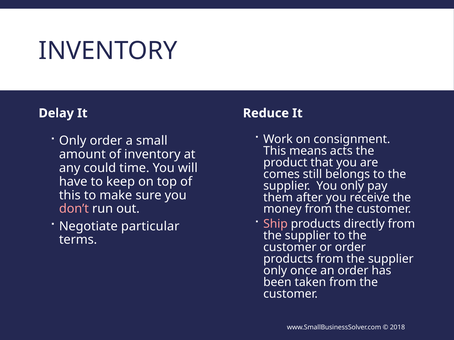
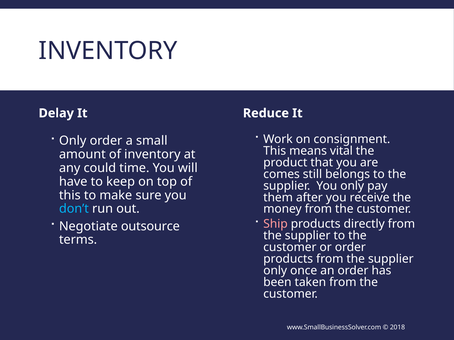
acts: acts -> vital
don’t colour: pink -> light blue
particular: particular -> outsource
